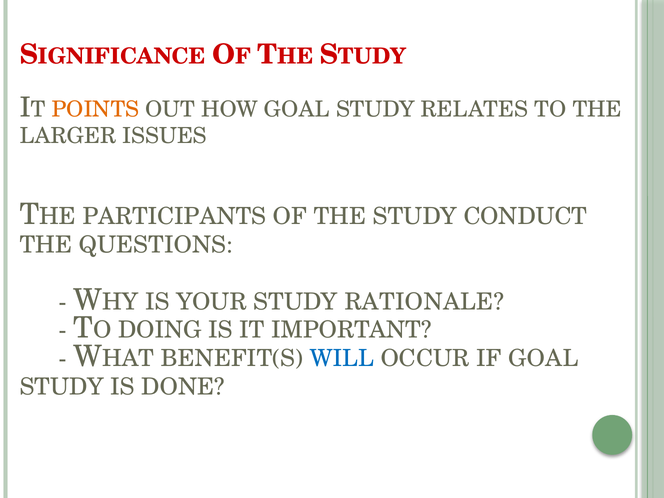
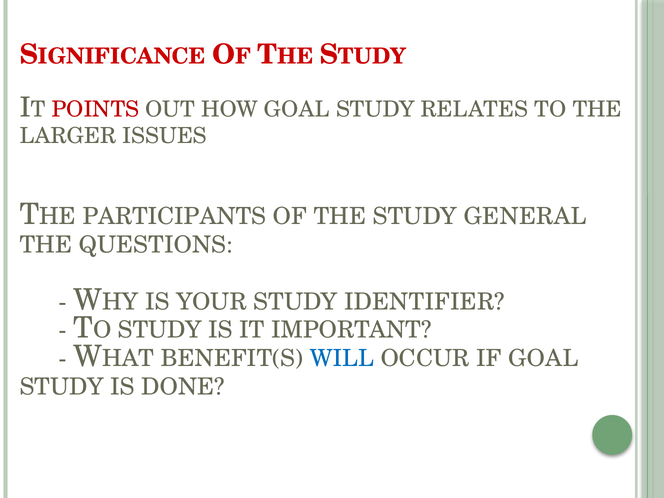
POINTS colour: orange -> red
CONDUCT: CONDUCT -> GENERAL
RATIONALE: RATIONALE -> IDENTIFIER
DOING at (160, 330): DOING -> STUDY
